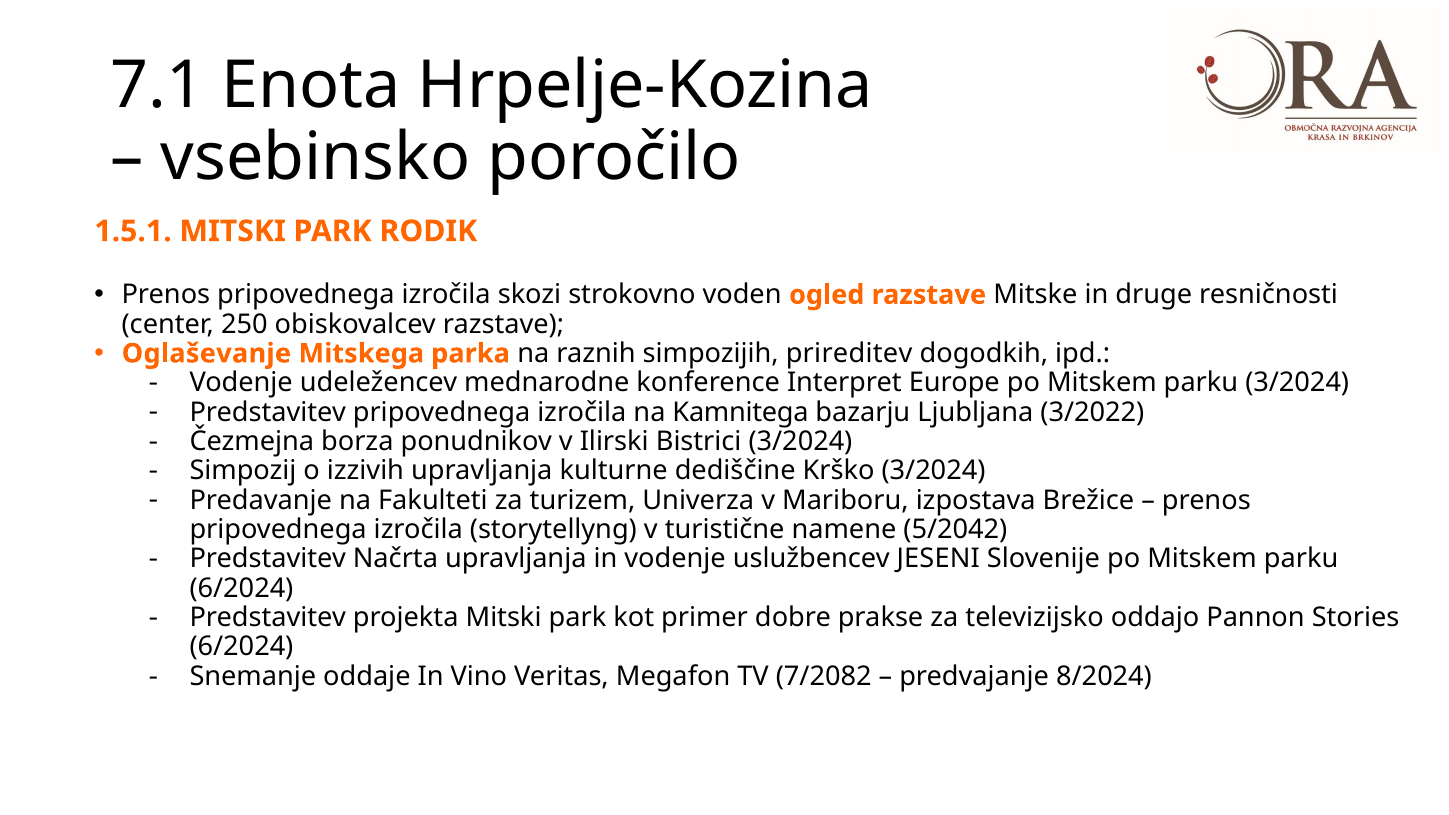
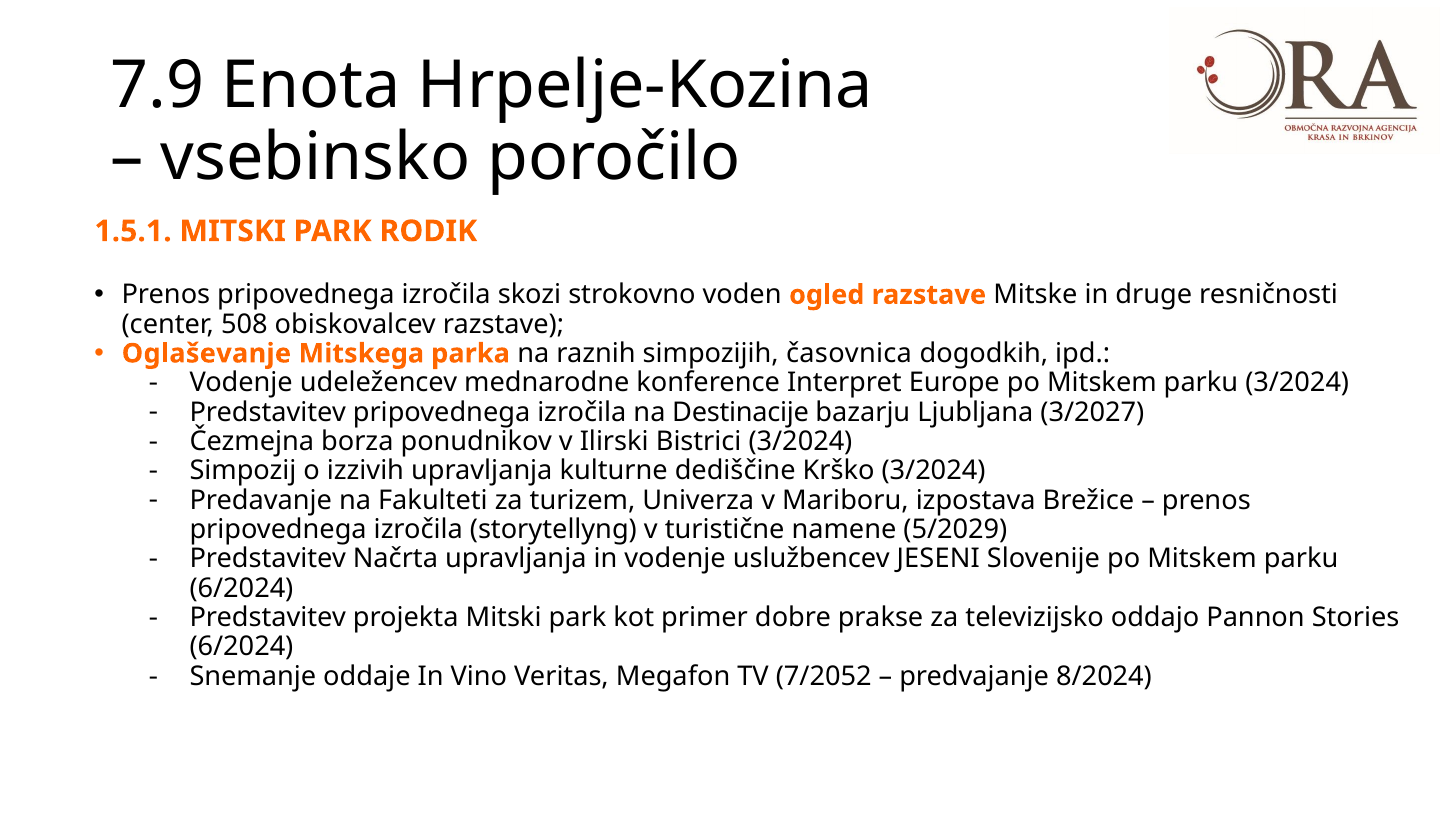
7.1: 7.1 -> 7.9
250: 250 -> 508
prireditev: prireditev -> časovnica
Kamnitega: Kamnitega -> Destinacije
3/2022: 3/2022 -> 3/2027
5/2042: 5/2042 -> 5/2029
7/2082: 7/2082 -> 7/2052
